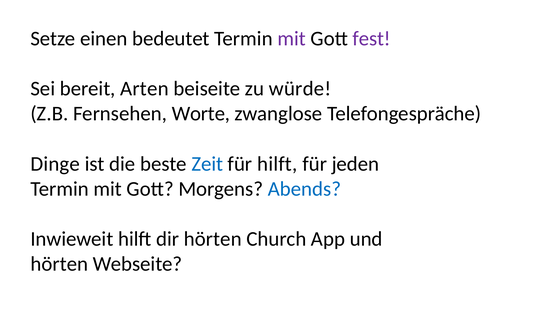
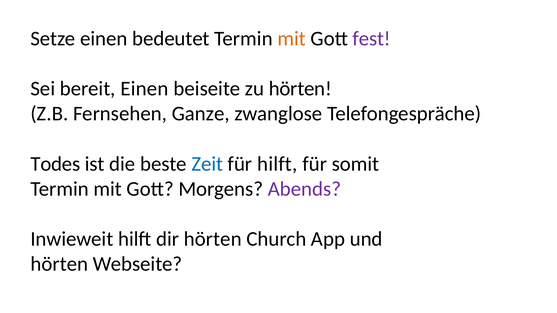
mit at (292, 39) colour: purple -> orange
bereit Arten: Arten -> Einen
zu würde: würde -> hörten
Worte: Worte -> Ganze
Dinge: Dinge -> Todes
jeden: jeden -> somit
Abends colour: blue -> purple
